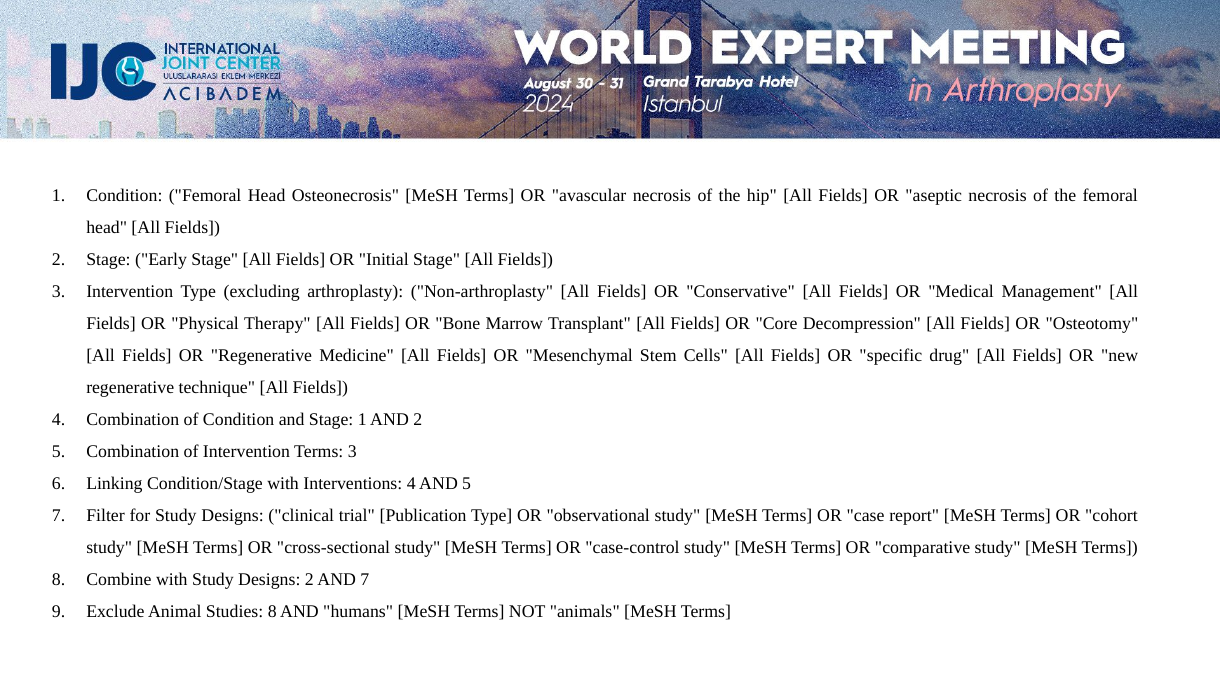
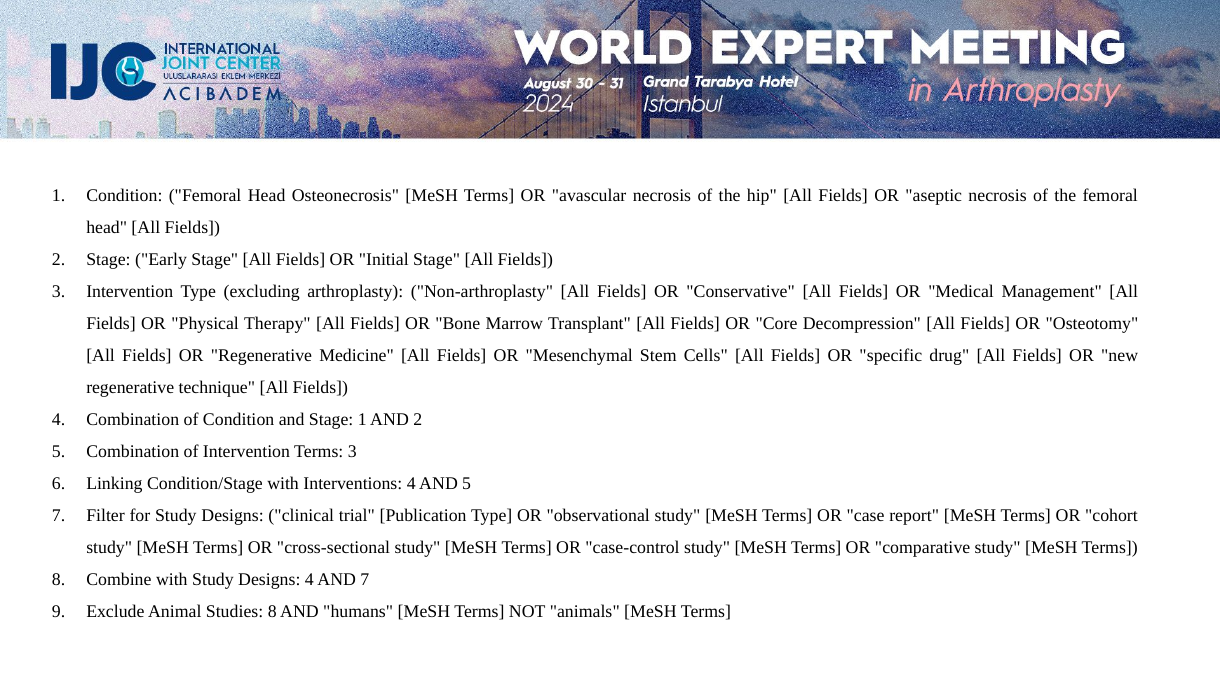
Designs 2: 2 -> 4
